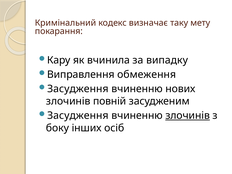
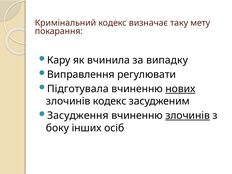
обмеження: обмеження -> регулювати
Засудження at (78, 89): Засудження -> Підготувала
нових underline: none -> present
злочинів повній: повній -> кодекс
